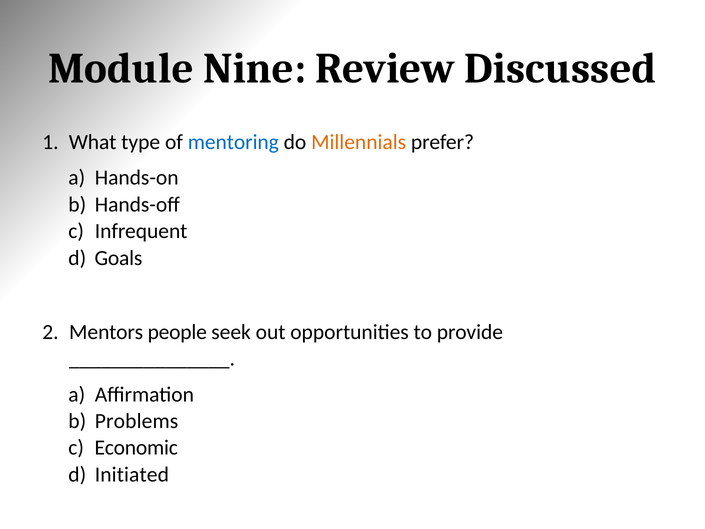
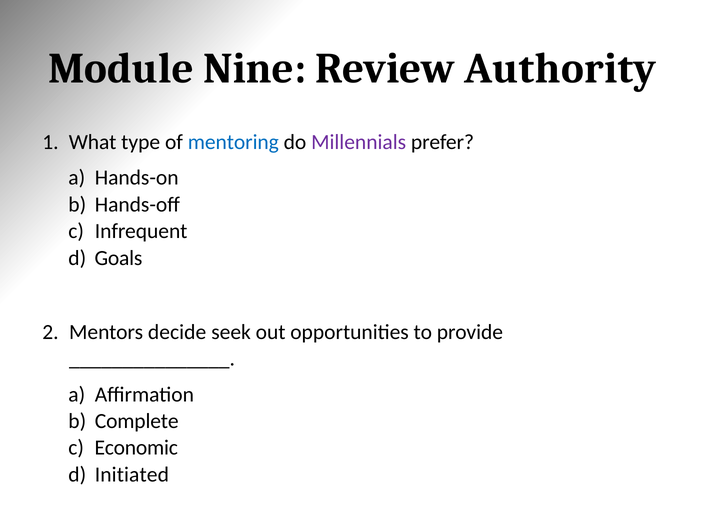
Discussed: Discussed -> Authority
Millennials colour: orange -> purple
people: people -> decide
Problems: Problems -> Complete
